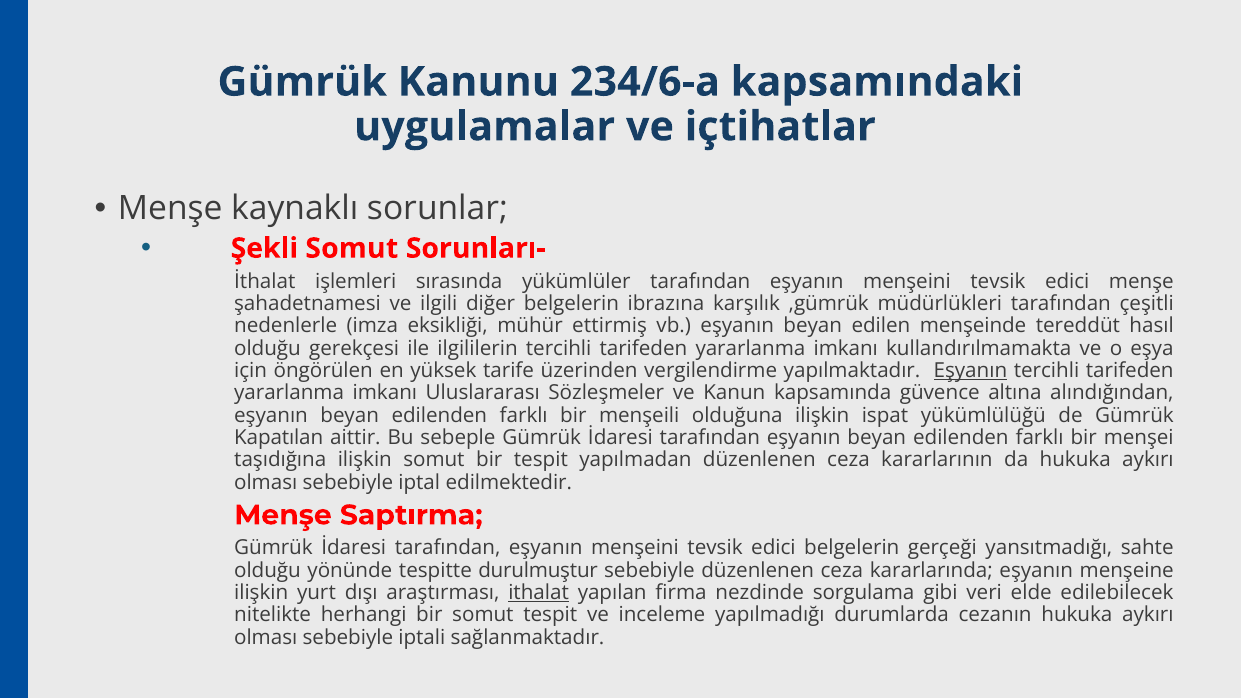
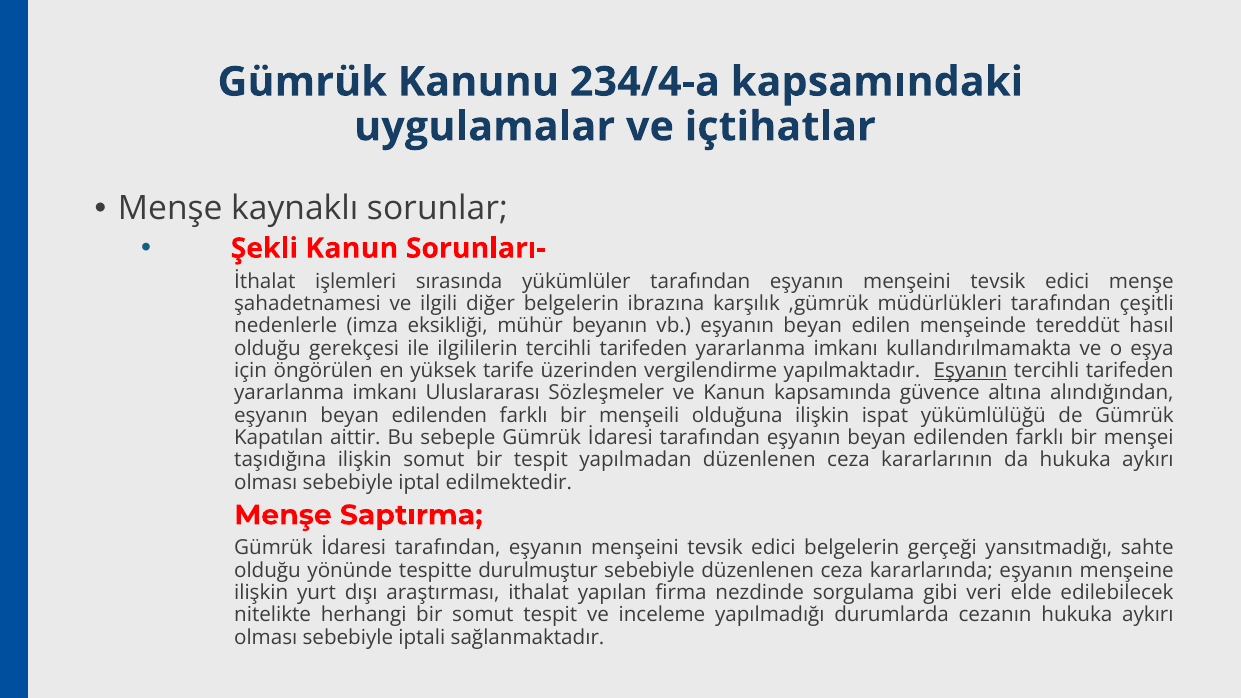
234/6-a: 234/6-a -> 234/4-a
Şekli Somut: Somut -> Kanun
ettirmiş: ettirmiş -> beyanın
ithalat underline: present -> none
